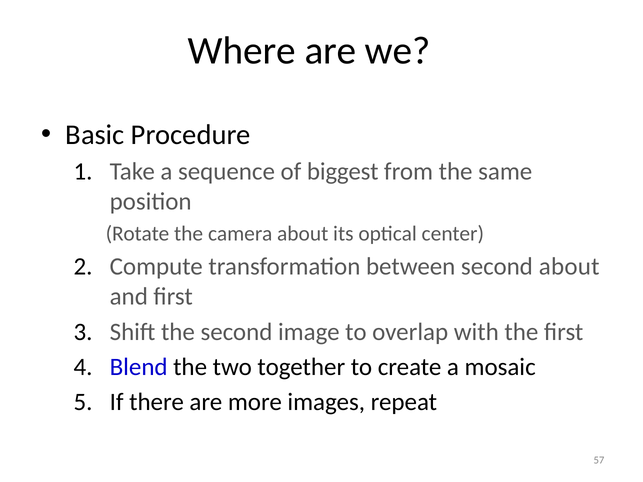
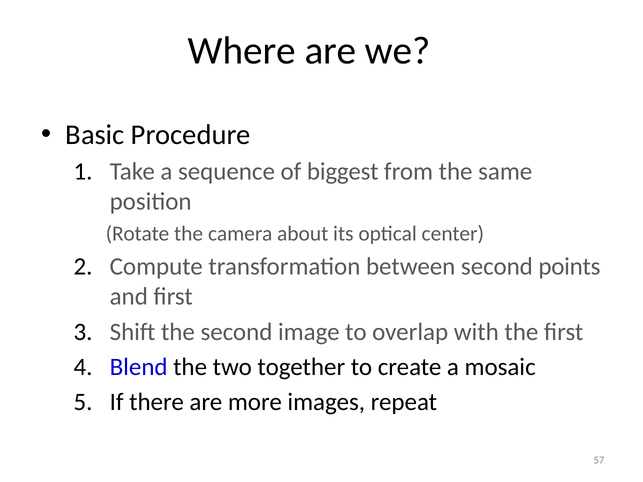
second about: about -> points
